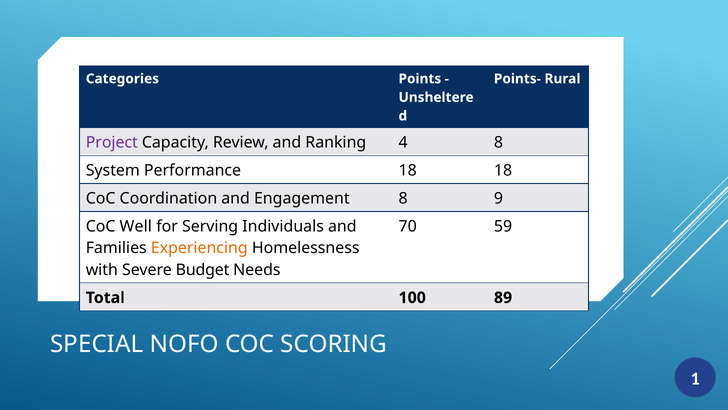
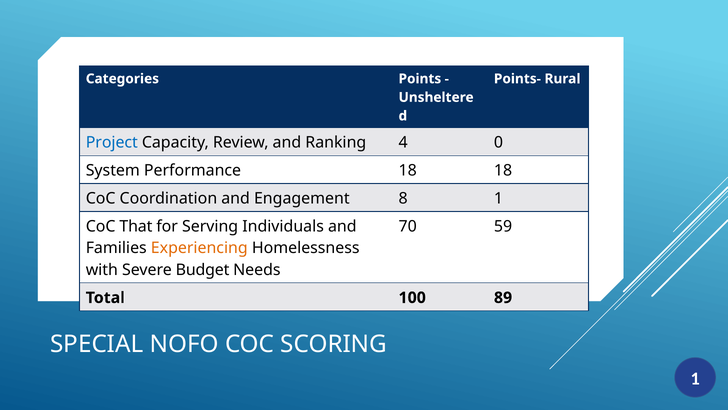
Project colour: purple -> blue
4 8: 8 -> 0
8 9: 9 -> 1
Well: Well -> That
